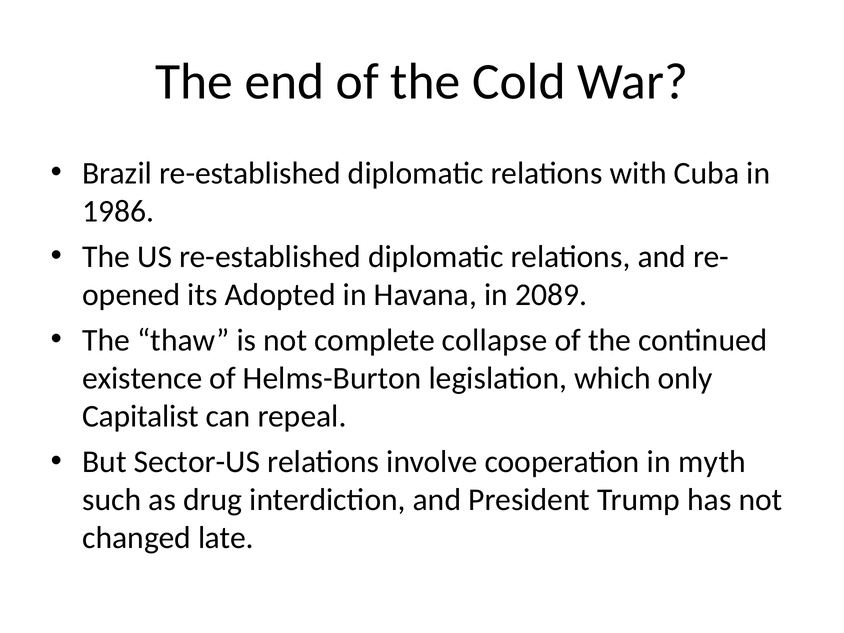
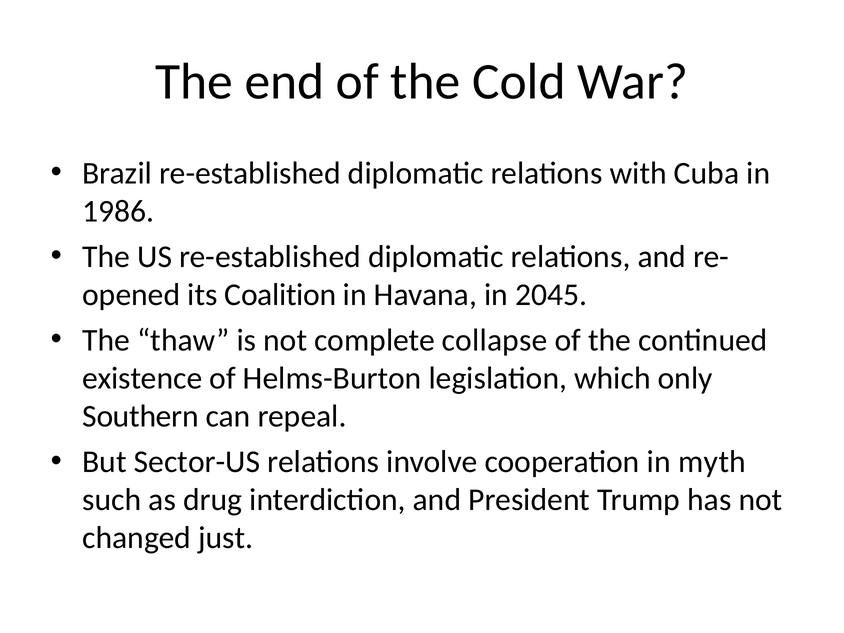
Adopted: Adopted -> Coalition
2089: 2089 -> 2045
Capitalist: Capitalist -> Southern
late: late -> just
